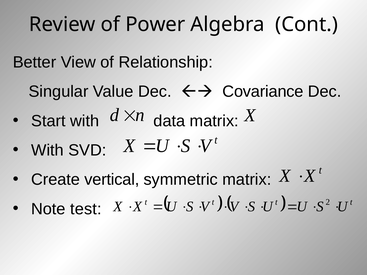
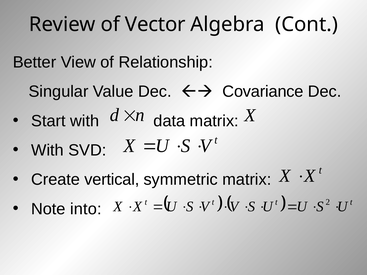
Power: Power -> Vector
test: test -> into
